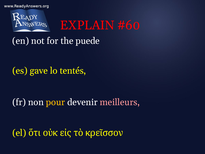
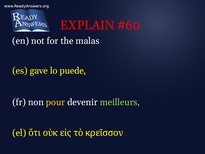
puede: puede -> malas
tentés: tentés -> puede
meilleurs colour: pink -> light green
